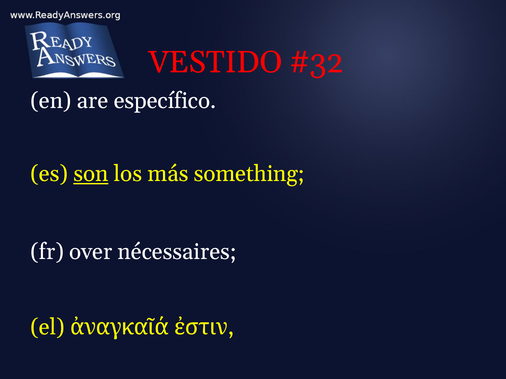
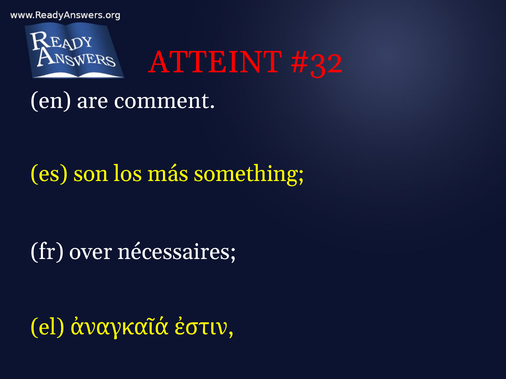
VESTIDO: VESTIDO -> ATTEINT
específico: específico -> comment
son underline: present -> none
